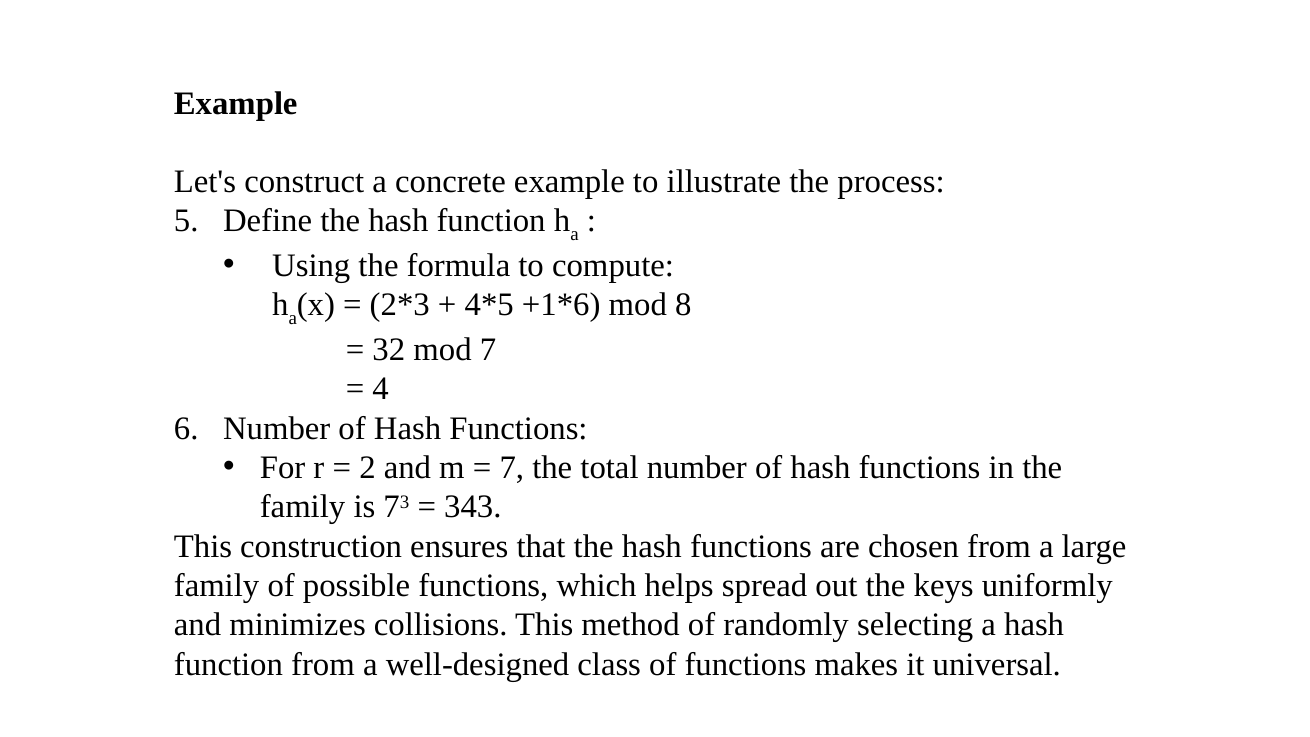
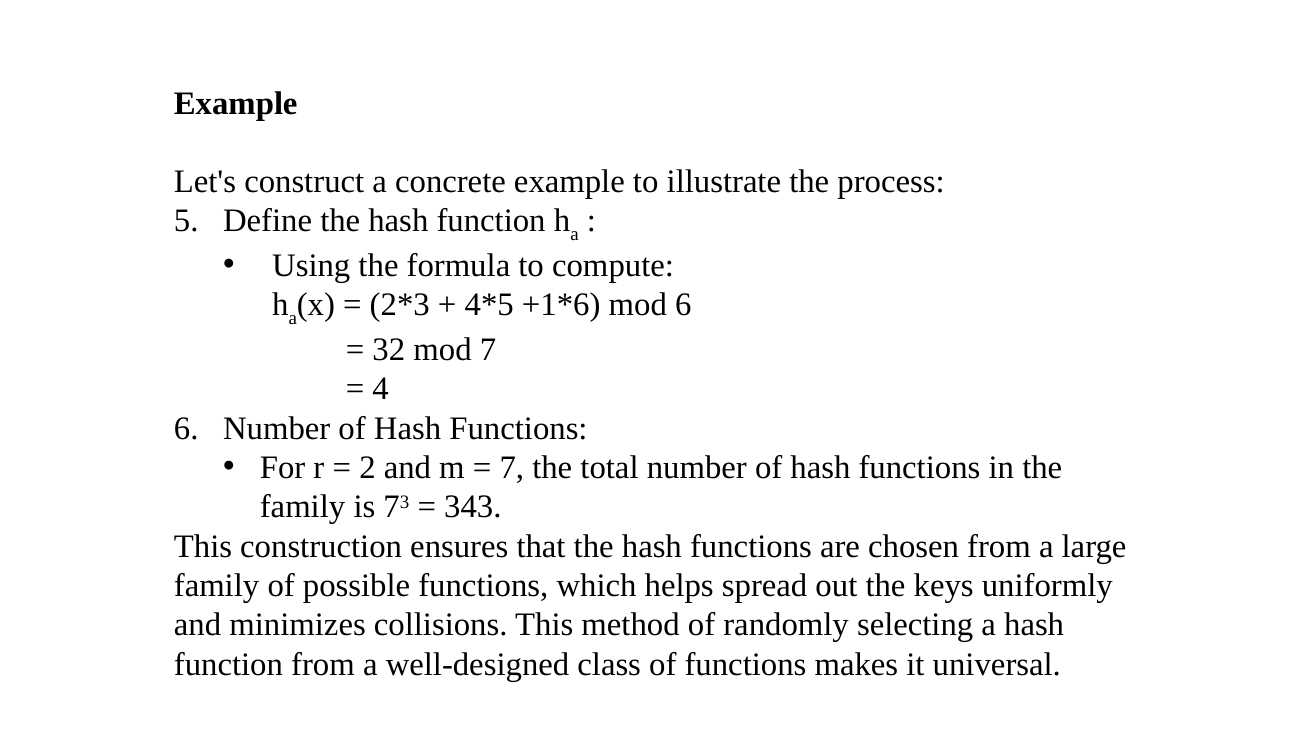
mod 8: 8 -> 6
